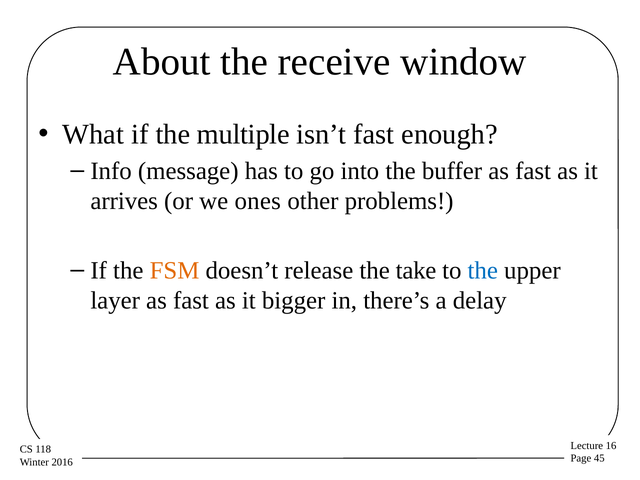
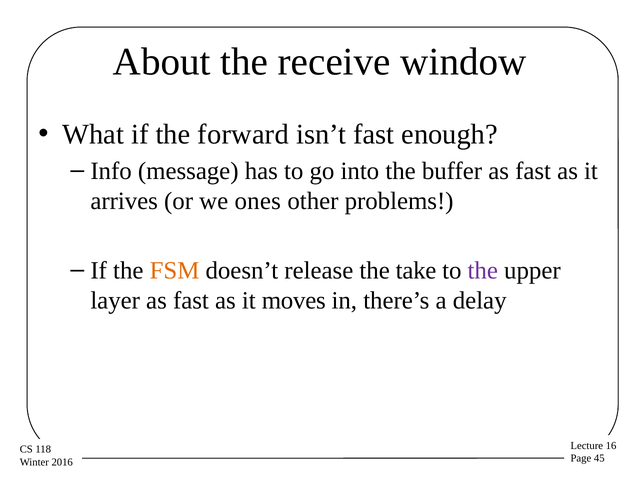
multiple: multiple -> forward
the at (483, 271) colour: blue -> purple
bigger: bigger -> moves
